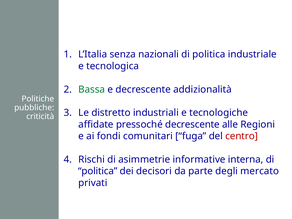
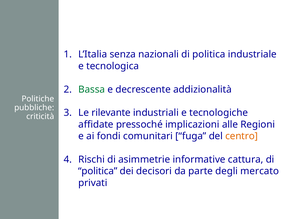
distretto: distretto -> rilevante
pressoché decrescente: decrescente -> implicazioni
centro colour: red -> orange
interna: interna -> cattura
